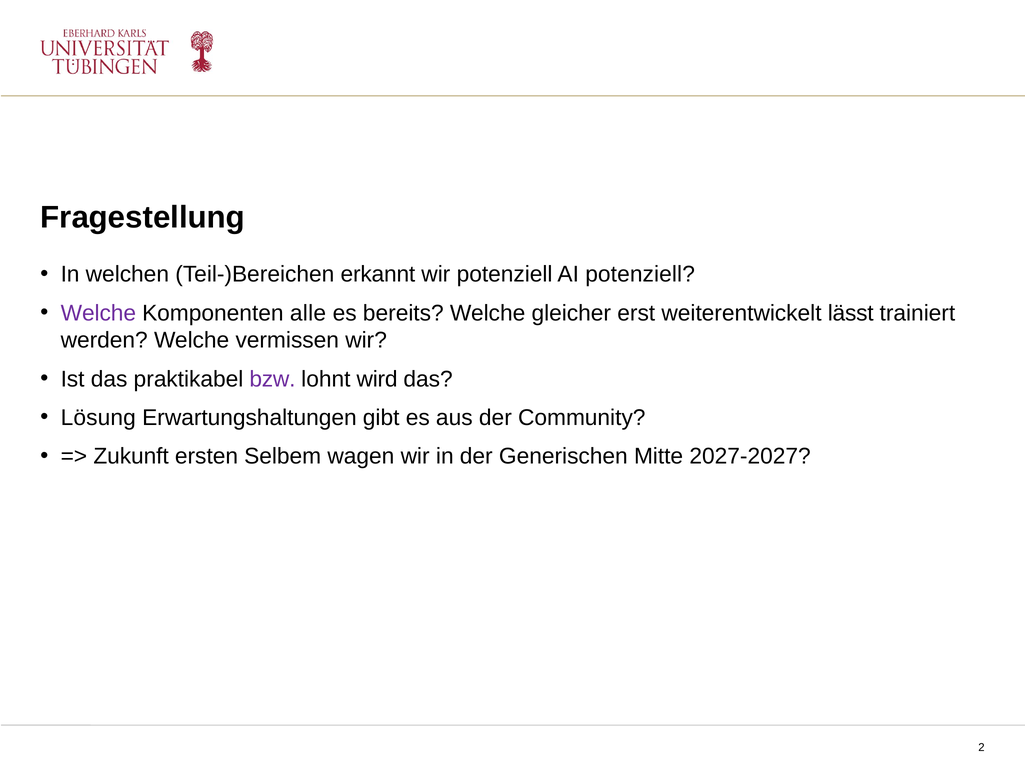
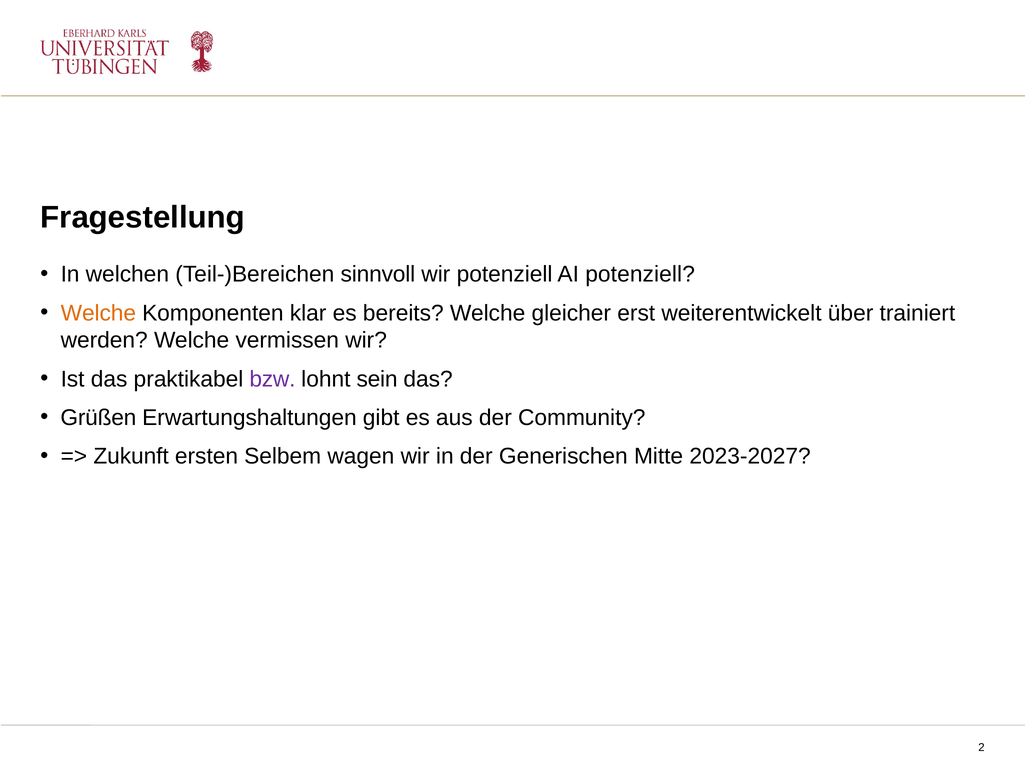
erkannt: erkannt -> sinnvoll
Welche at (98, 313) colour: purple -> orange
alle: alle -> klar
lässt: lässt -> über
wird: wird -> sein
Lösung: Lösung -> Grüßen
2027-2027: 2027-2027 -> 2023-2027
